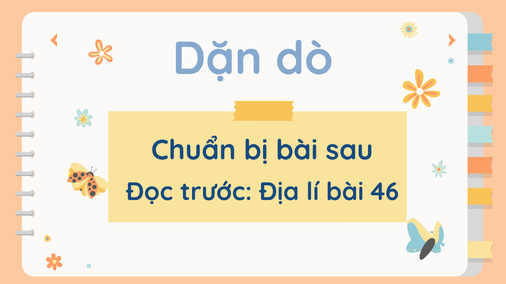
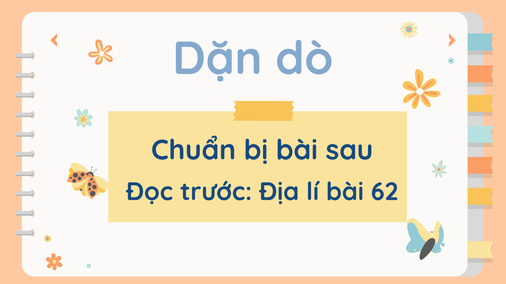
46: 46 -> 62
